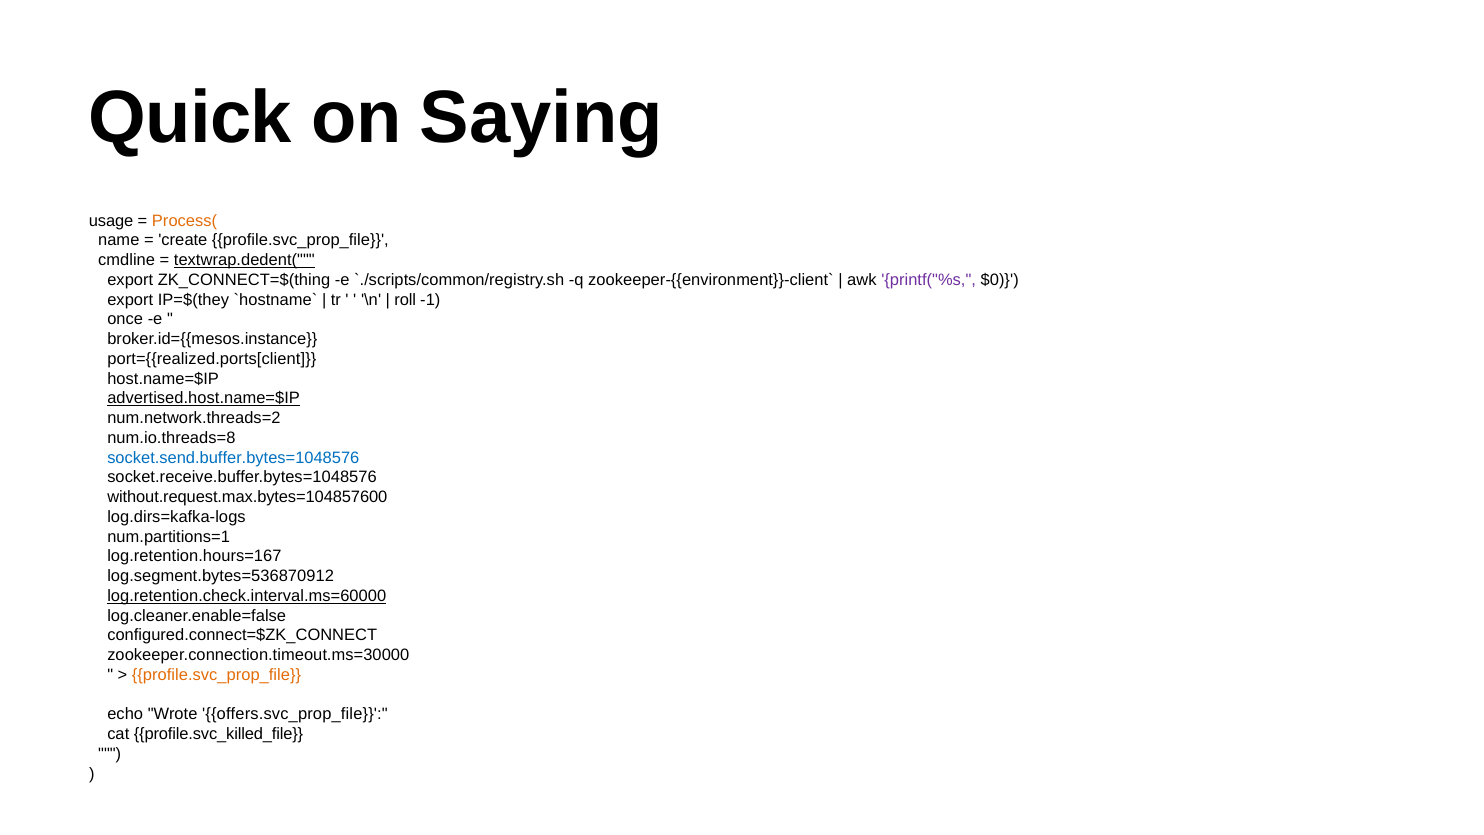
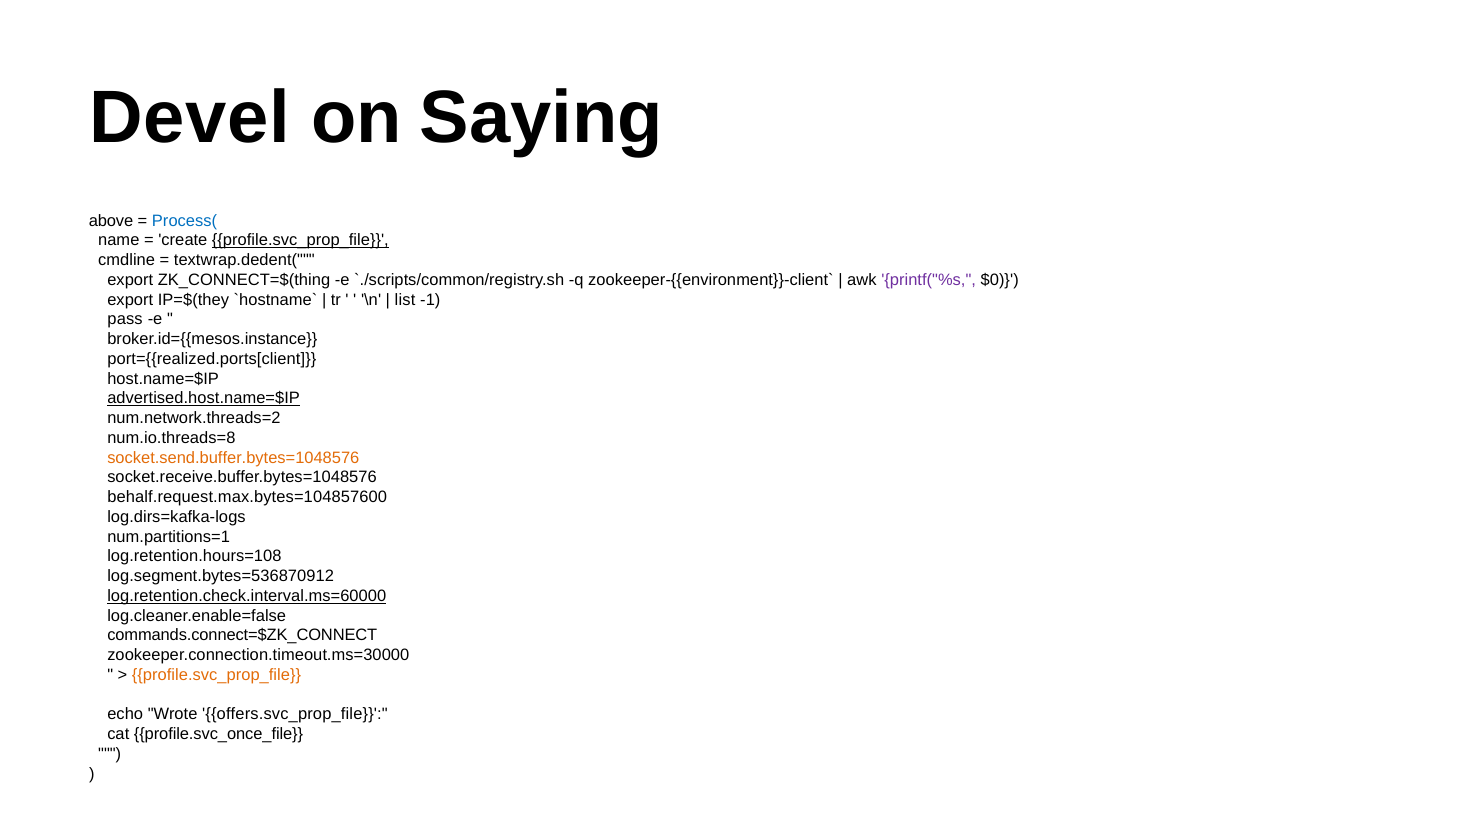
Quick: Quick -> Devel
usage: usage -> above
Process( colour: orange -> blue
profile.svc_prop_file at (300, 240) underline: none -> present
textwrap.dedent( underline: present -> none
roll: roll -> list
once: once -> pass
socket.send.buffer.bytes=1048576 colour: blue -> orange
without.request.max.bytes=104857600: without.request.max.bytes=104857600 -> behalf.request.max.bytes=104857600
log.retention.hours=167: log.retention.hours=167 -> log.retention.hours=108
configured.connect=$ZK_CONNECT: configured.connect=$ZK_CONNECT -> commands.connect=$ZK_CONNECT
profile.svc_killed_file: profile.svc_killed_file -> profile.svc_once_file
